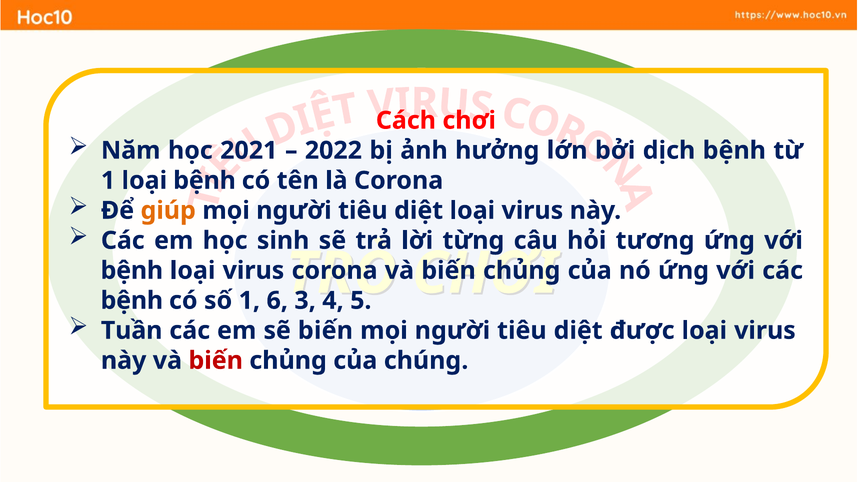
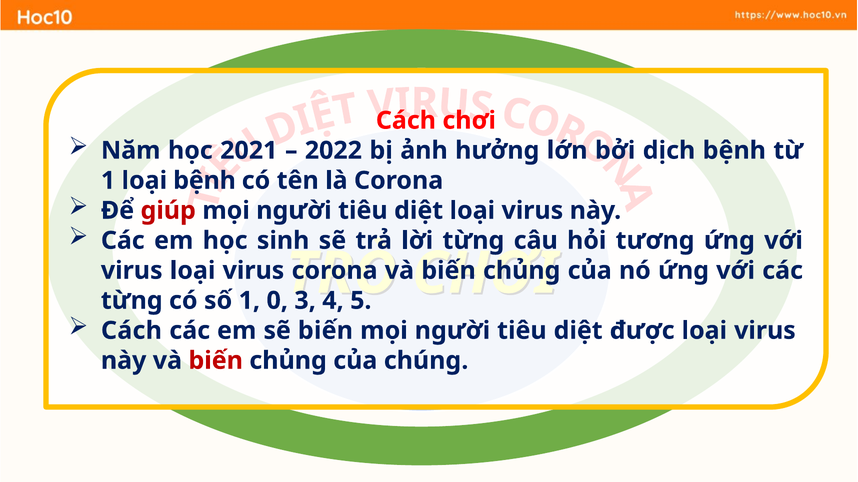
giúp colour: orange -> red
bệnh at (132, 271): bệnh -> virus
bệnh at (132, 301): bệnh -> từng
6: 6 -> 0
Tuần at (132, 331): Tuần -> Cách
